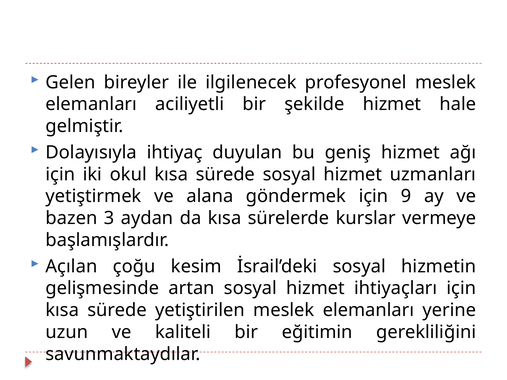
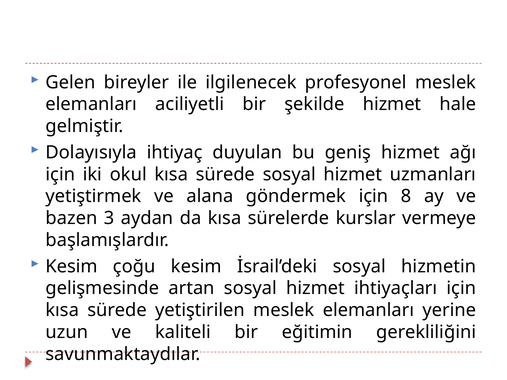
9: 9 -> 8
Açılan at (71, 266): Açılan -> Kesim
